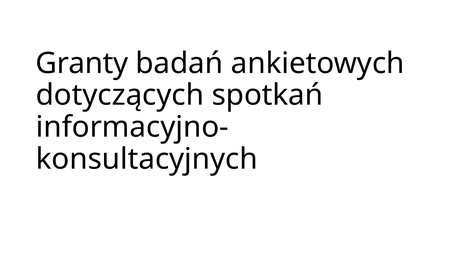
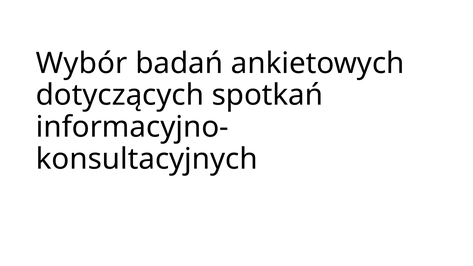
Granty: Granty -> Wybór
